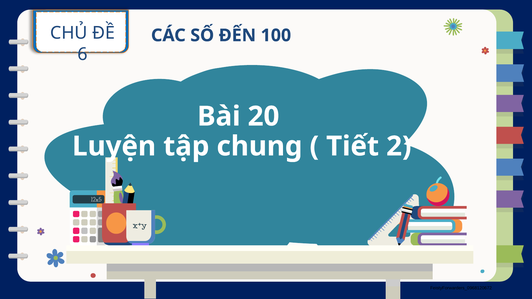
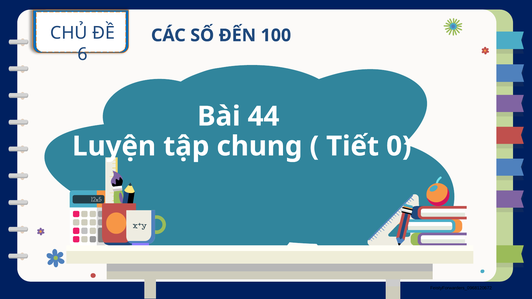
20: 20 -> 44
2: 2 -> 0
